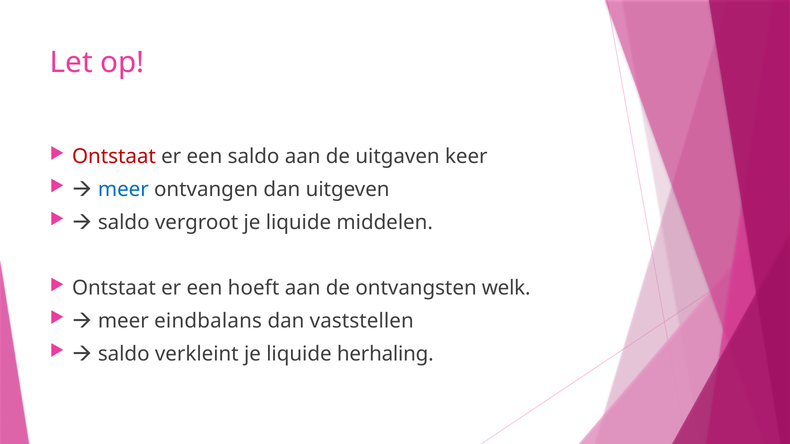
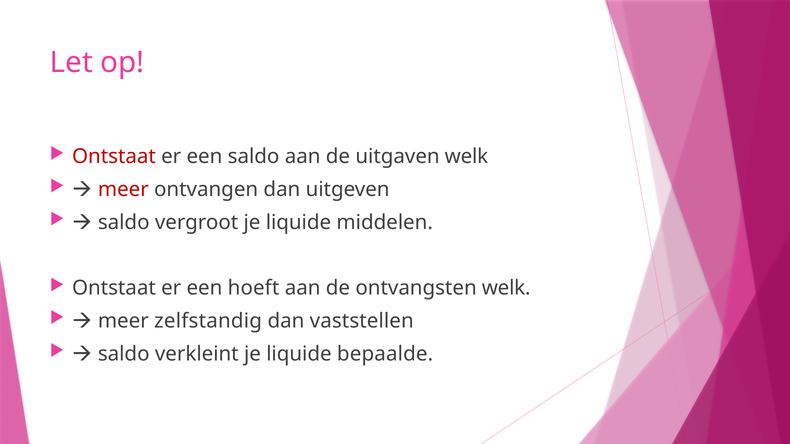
uitgaven keer: keer -> welk
meer at (123, 190) colour: blue -> red
eindbalans: eindbalans -> zelfstandig
herhaling: herhaling -> bepaalde
